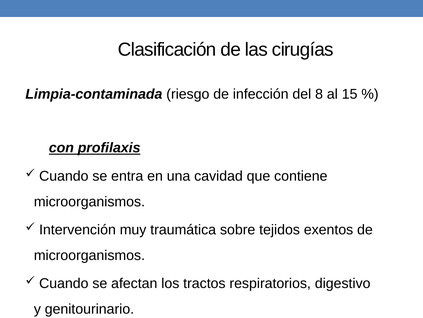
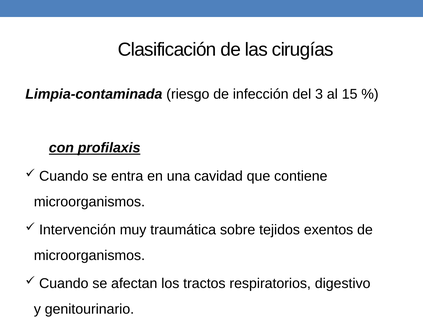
8: 8 -> 3
